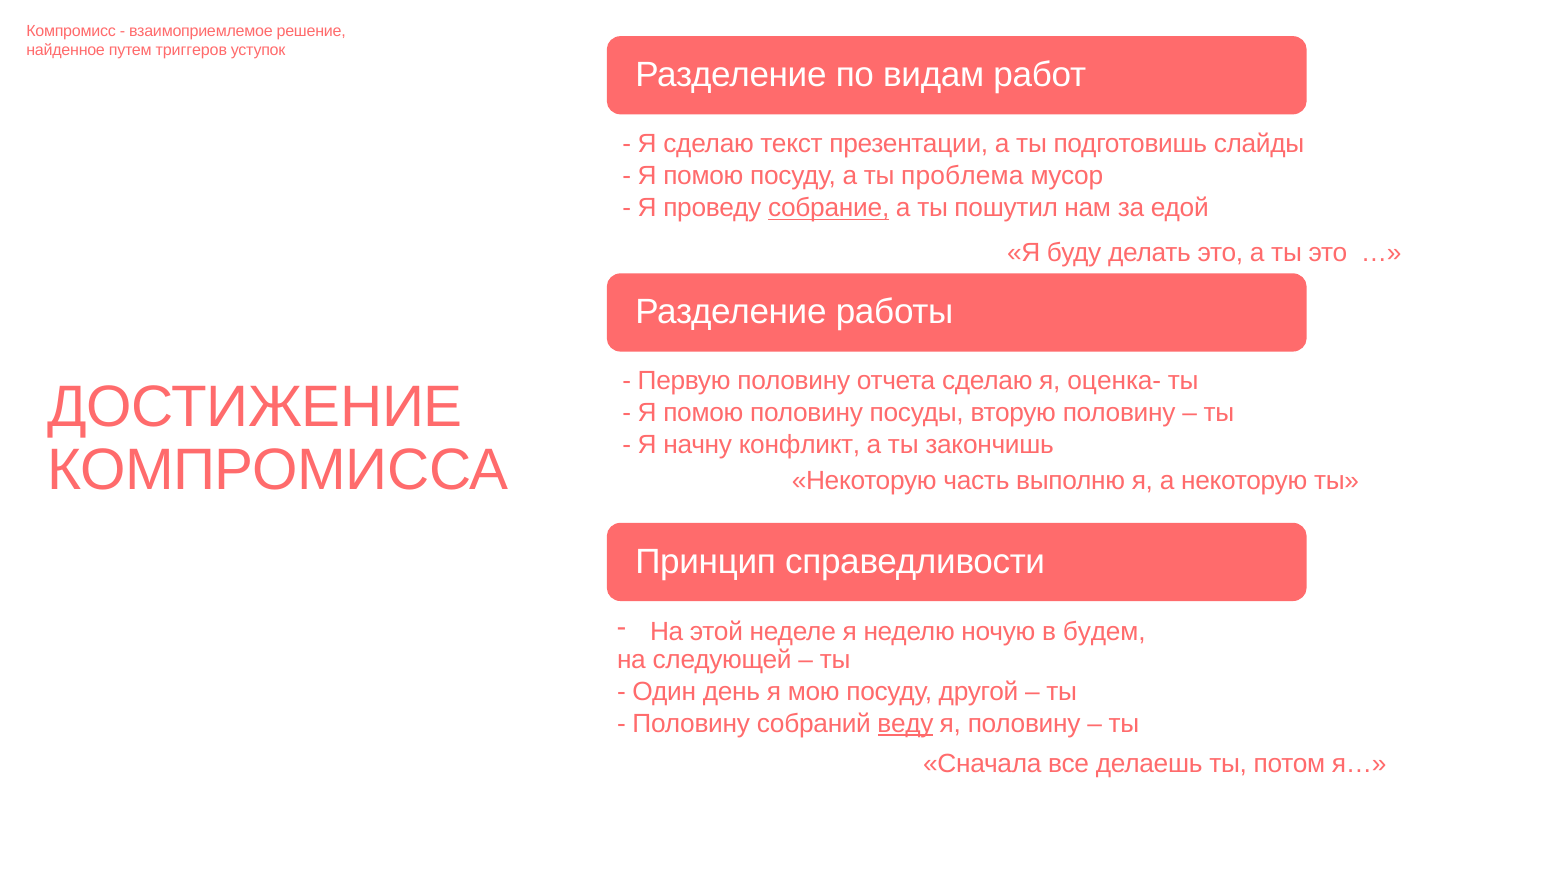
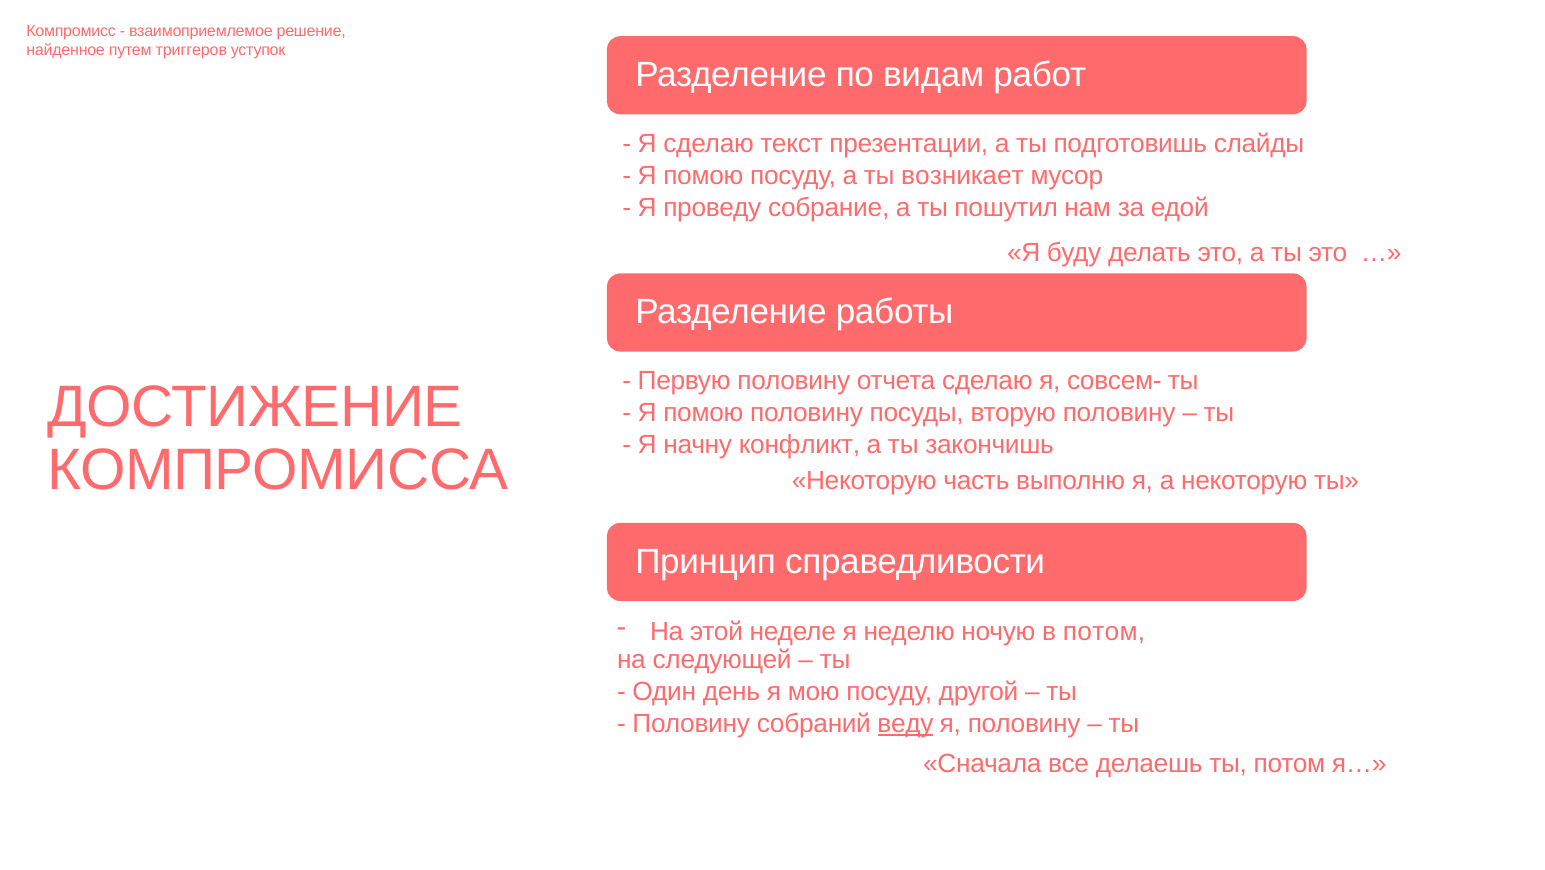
проблема: проблема -> возникает
собрание underline: present -> none
оценка-: оценка- -> совсем-
в будем: будем -> потом
